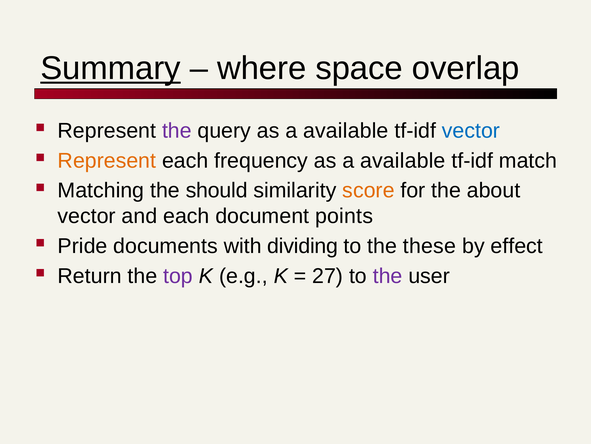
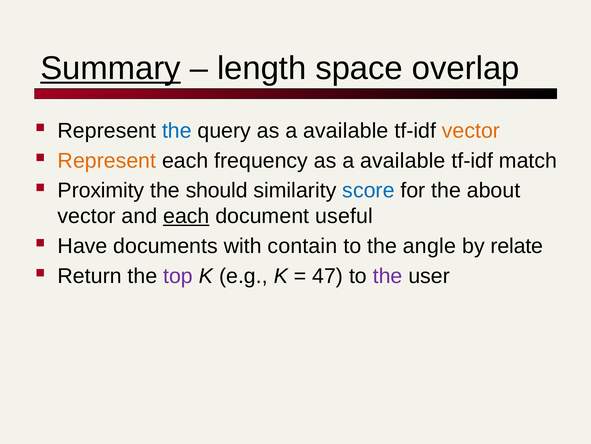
where: where -> length
the at (177, 131) colour: purple -> blue
vector at (471, 131) colour: blue -> orange
Matching: Matching -> Proximity
score colour: orange -> blue
each at (186, 216) underline: none -> present
points: points -> useful
Pride: Pride -> Have
dividing: dividing -> contain
these: these -> angle
effect: effect -> relate
27: 27 -> 47
